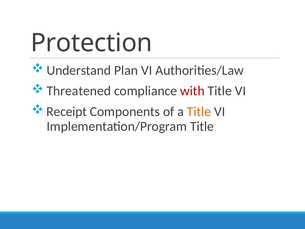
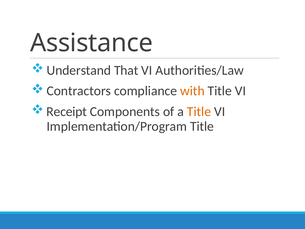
Protection: Protection -> Assistance
Plan: Plan -> That
Threatened: Threatened -> Contractors
with colour: red -> orange
